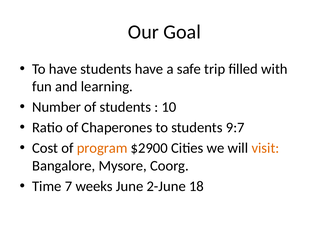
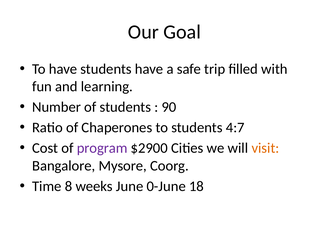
10: 10 -> 90
9:7: 9:7 -> 4:7
program colour: orange -> purple
7: 7 -> 8
2-June: 2-June -> 0-June
